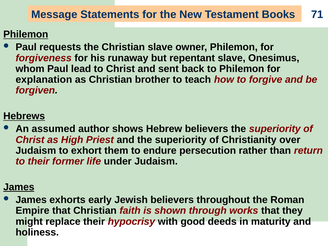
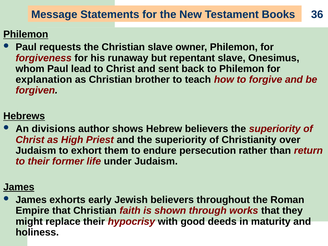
71: 71 -> 36
assumed: assumed -> divisions
